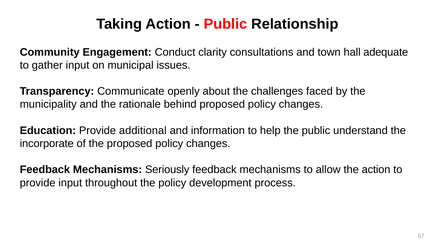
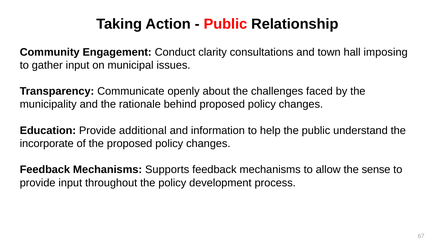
adequate: adequate -> imposing
Seriously: Seriously -> Supports
the action: action -> sense
